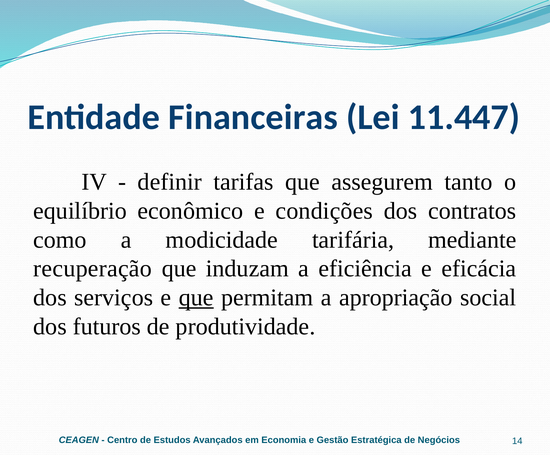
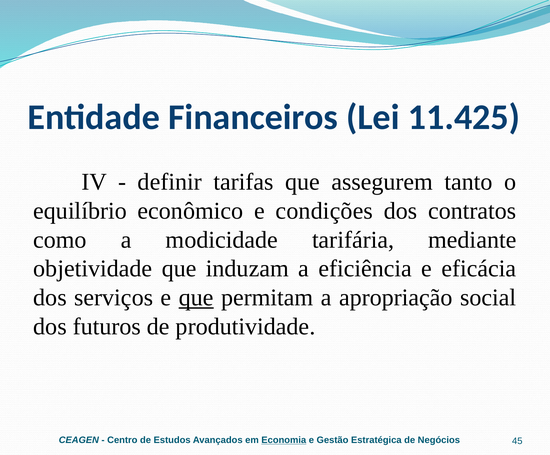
Financeiras: Financeiras -> Financeiros
11.447: 11.447 -> 11.425
recuperação: recuperação -> objetividade
Economia underline: none -> present
14: 14 -> 45
